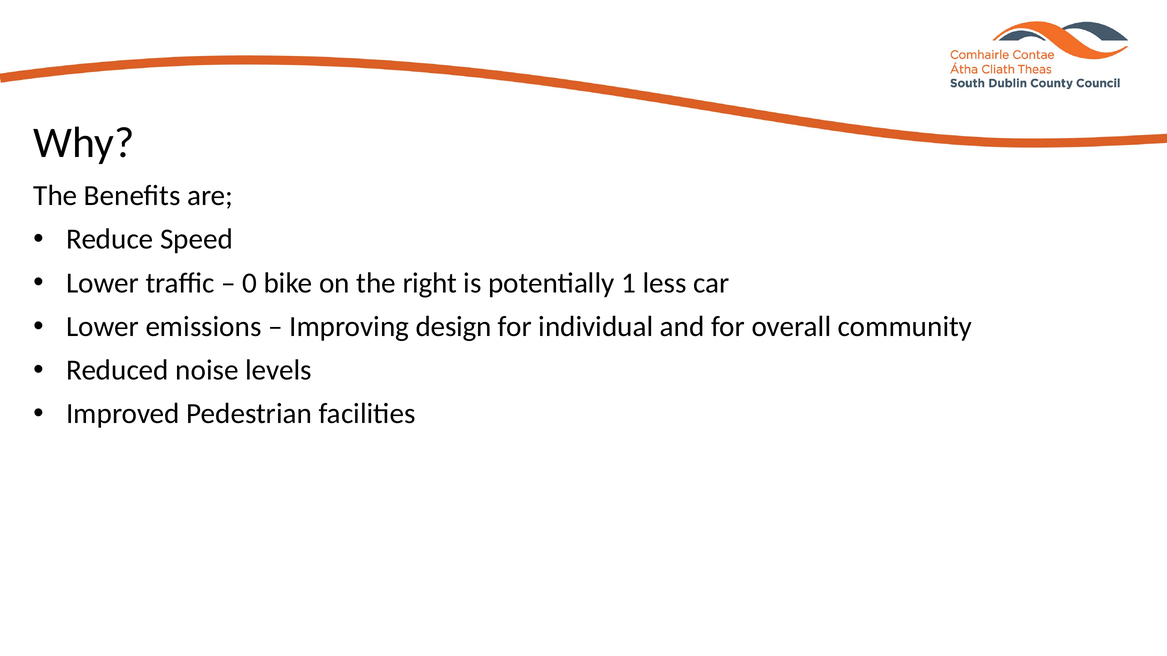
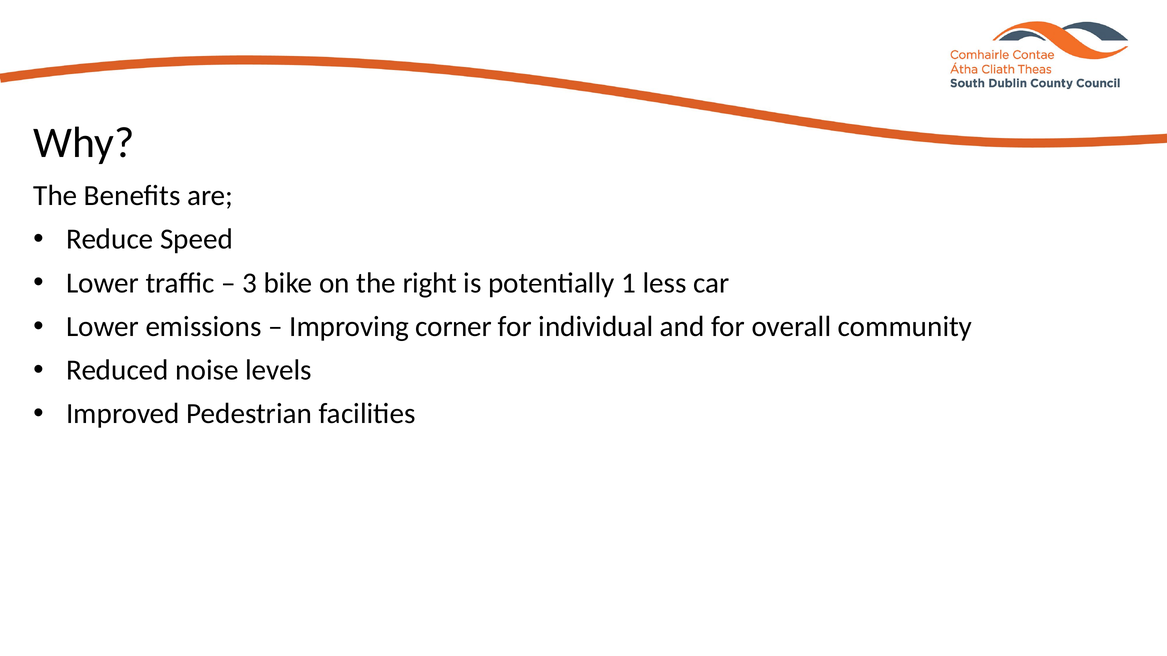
0: 0 -> 3
design: design -> corner
